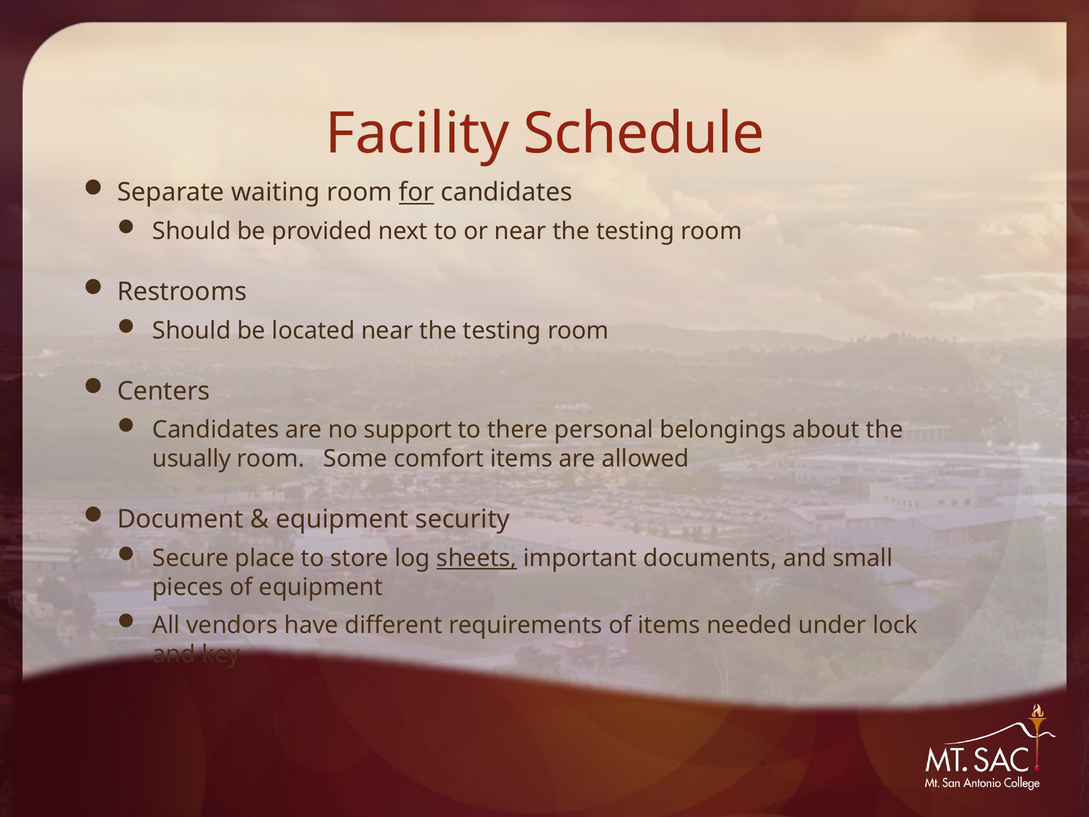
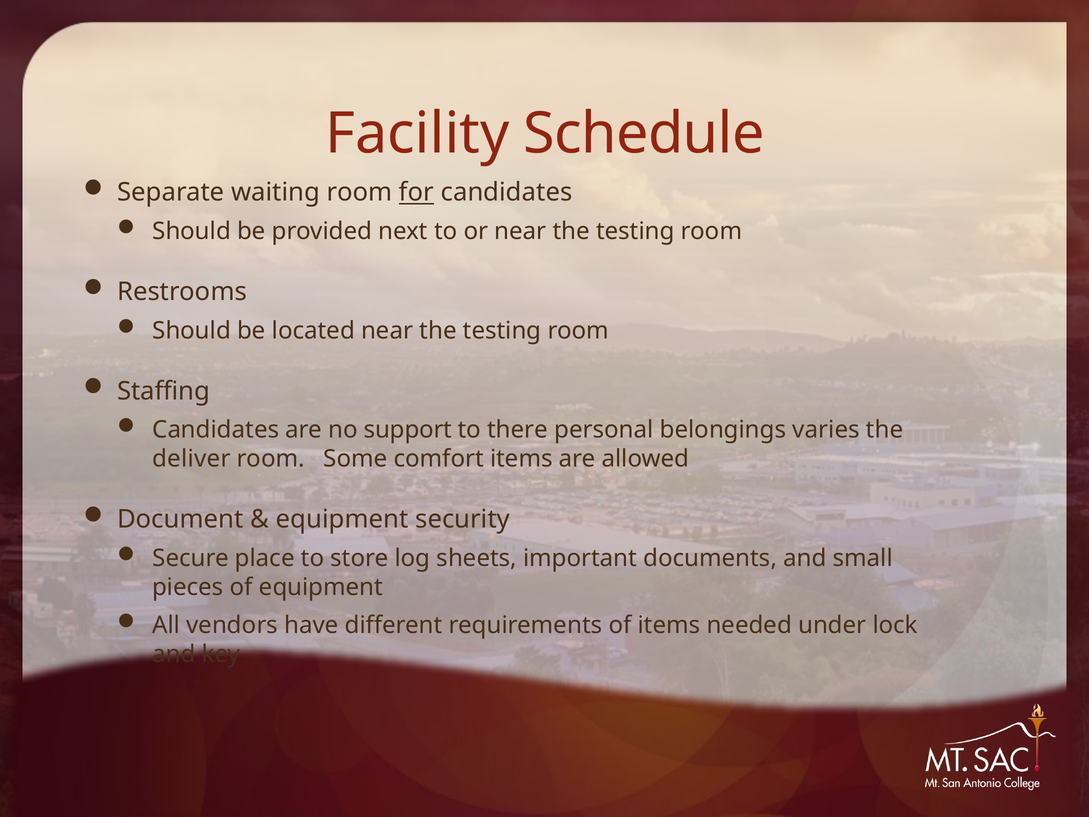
Centers: Centers -> Staffing
about: about -> varies
usually: usually -> deliver
sheets underline: present -> none
